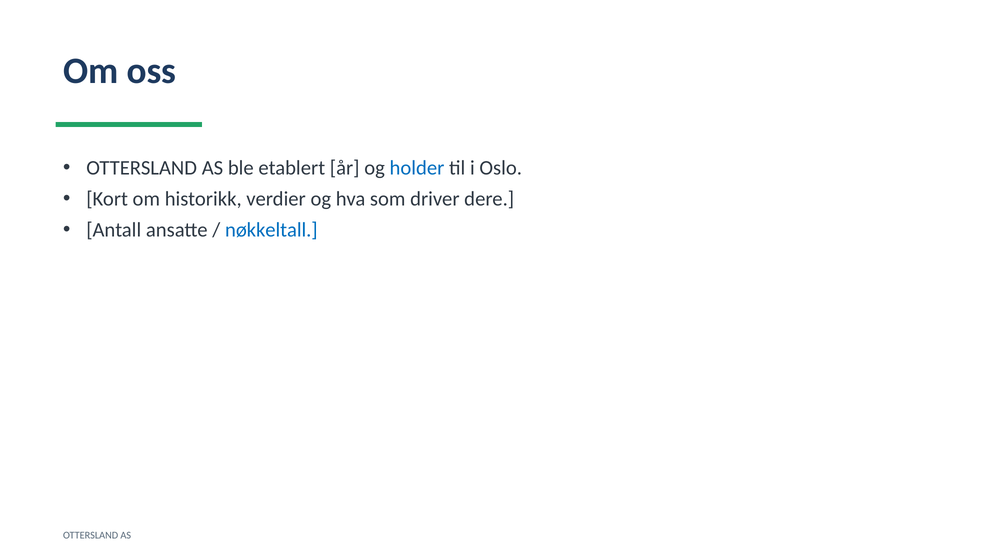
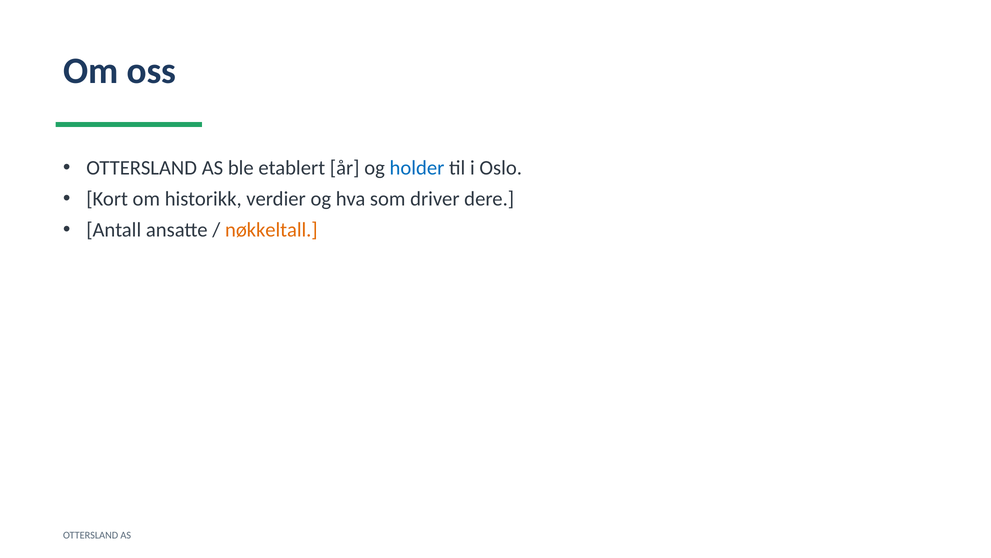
nøkkeltall colour: blue -> orange
